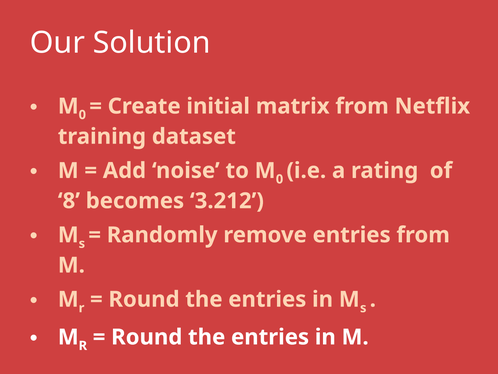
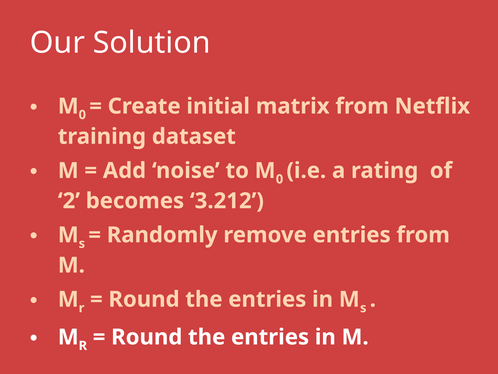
8: 8 -> 2
